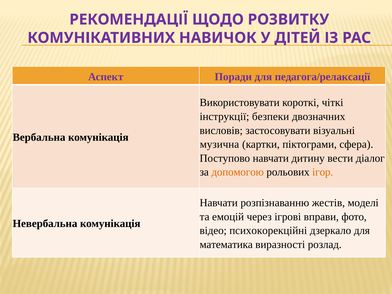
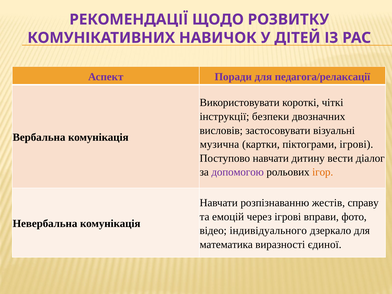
піктограми сфера: сфера -> ігрові
допомогою colour: orange -> purple
моделі: моделі -> справу
психокорекційні: психокорекційні -> індивідуального
розлад: розлад -> єдиної
